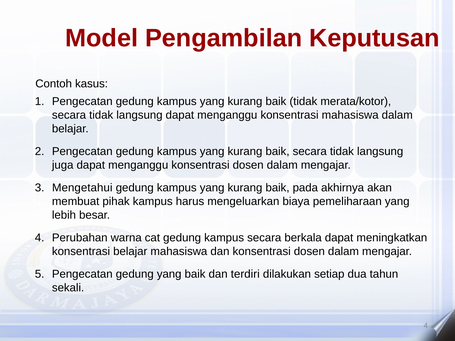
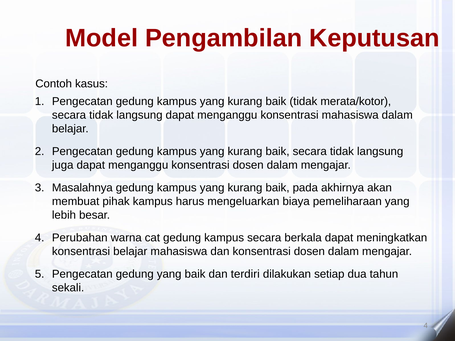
Mengetahui: Mengetahui -> Masalahnya
